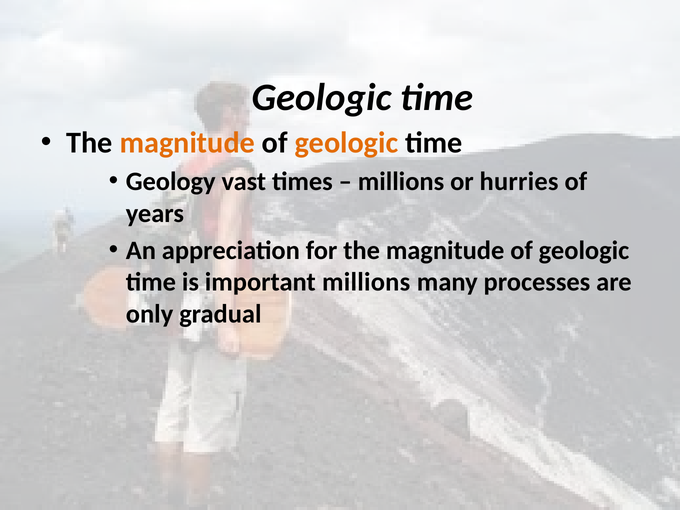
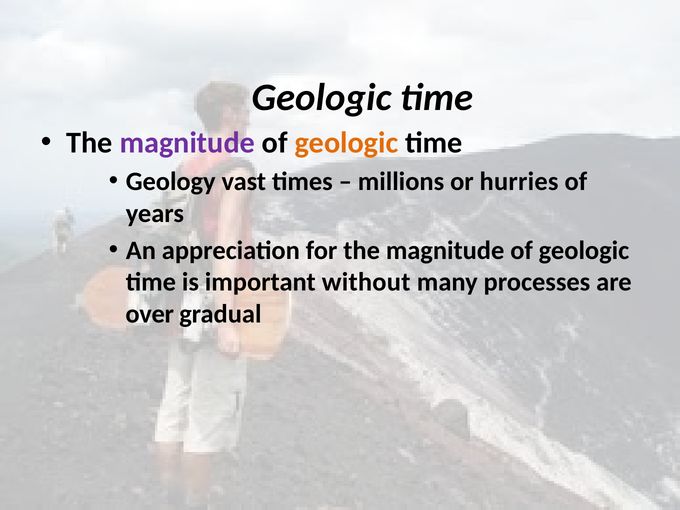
magnitude at (187, 143) colour: orange -> purple
important millions: millions -> without
only: only -> over
